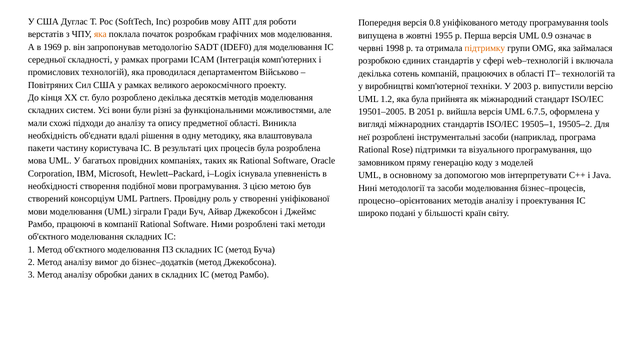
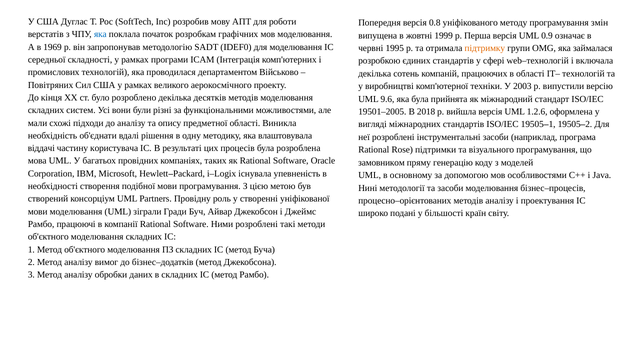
tools: tools -> змін
яка at (100, 34) colour: orange -> blue
1955: 1955 -> 1999
1998: 1998 -> 1995
1.2: 1.2 -> 9.6
2051: 2051 -> 2018
6.7.5: 6.7.5 -> 1.2.6
пакети: пакети -> віддачі
інтерпретувати: інтерпретувати -> особливостями
